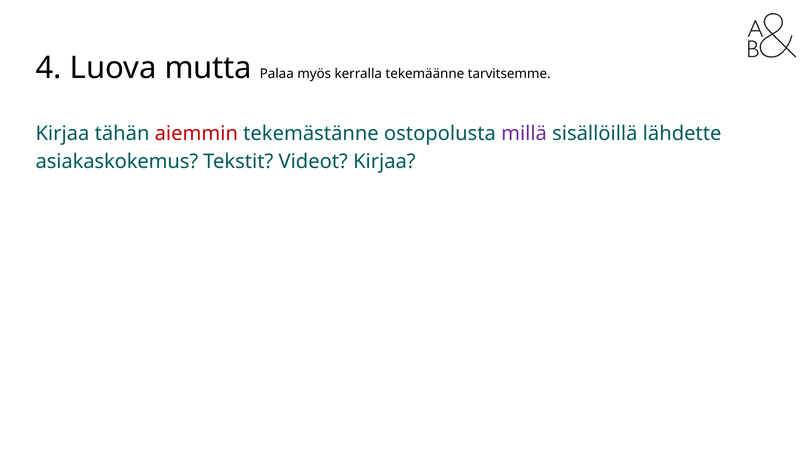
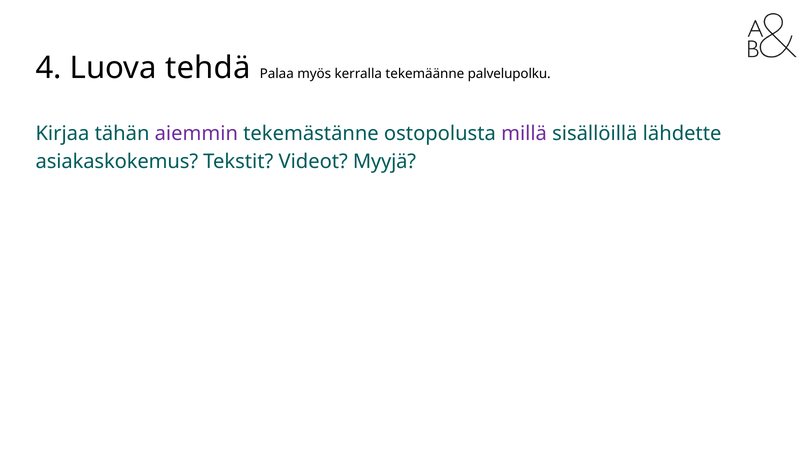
mutta: mutta -> tehdä
tarvitsemme: tarvitsemme -> palvelupolku
aiemmin colour: red -> purple
Videot Kirjaa: Kirjaa -> Myyjä
